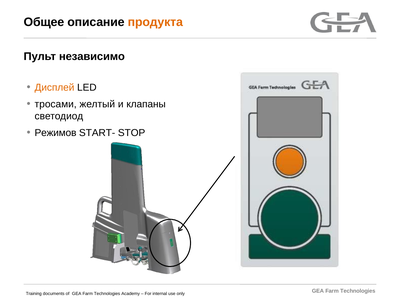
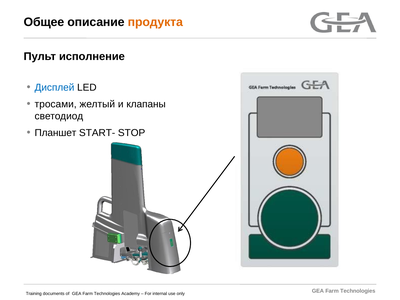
независимо: независимо -> исполнение
Дисплей colour: orange -> blue
Режимов: Режимов -> Планшет
